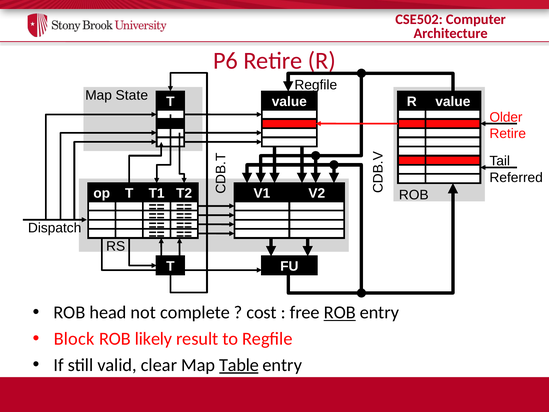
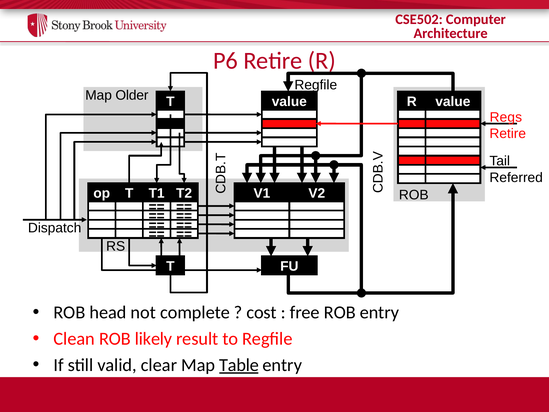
State: State -> Older
Older: Older -> Regs
ROB at (340, 312) underline: present -> none
Block: Block -> Clean
